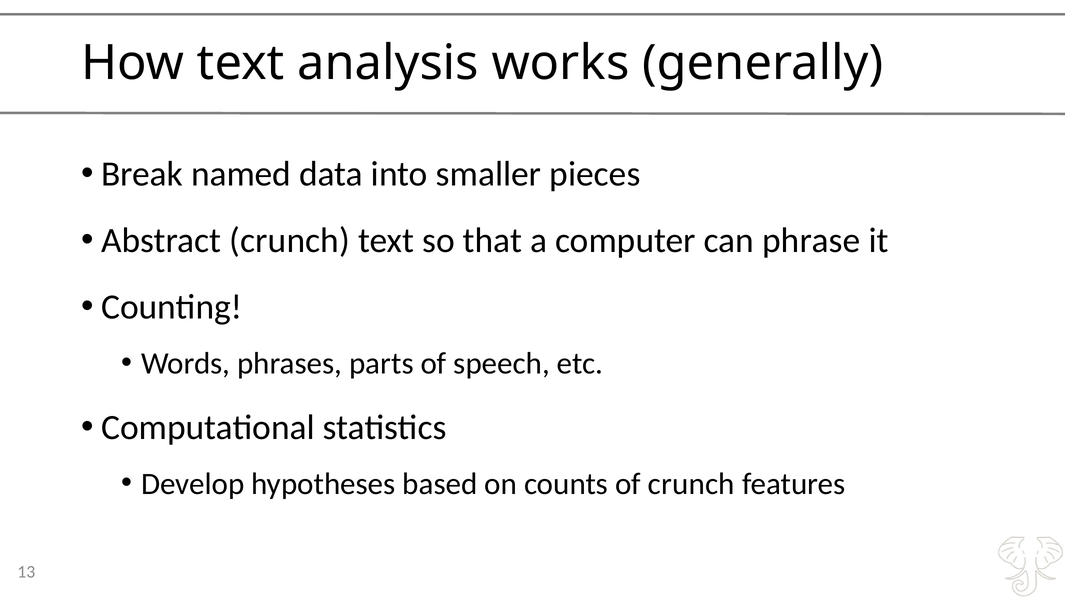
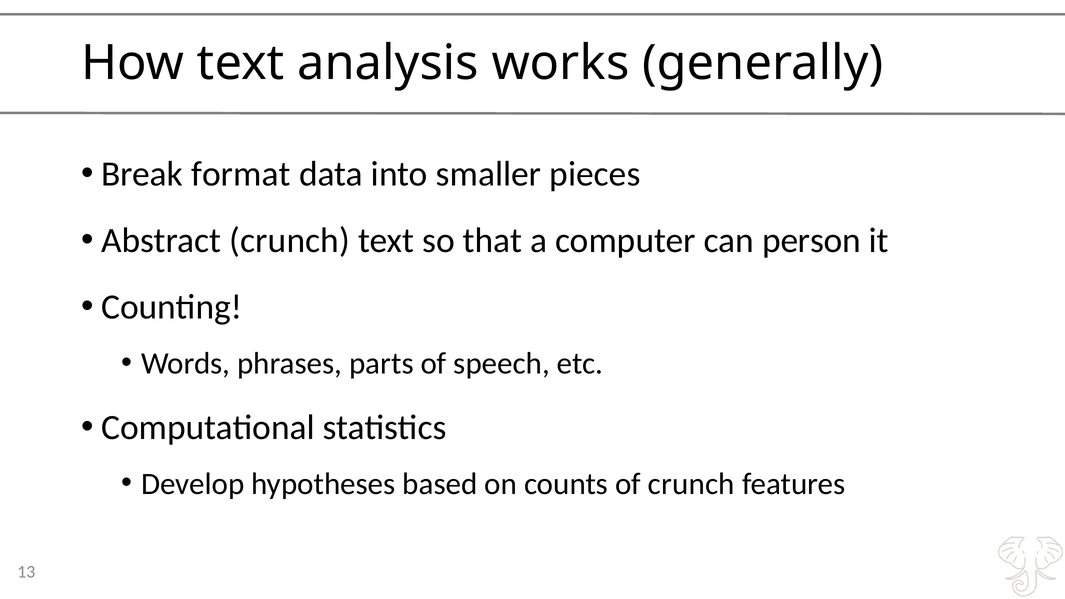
named: named -> format
phrase: phrase -> person
